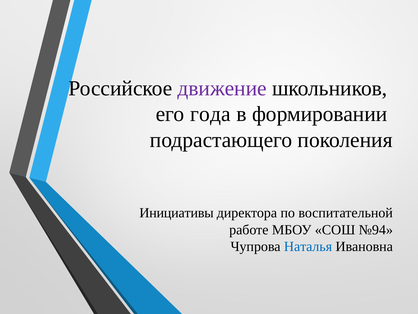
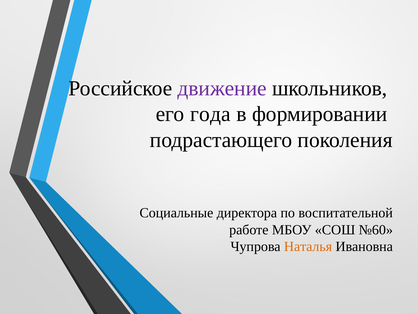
Инициативы: Инициативы -> Социальные
№94: №94 -> №60
Наталья colour: blue -> orange
